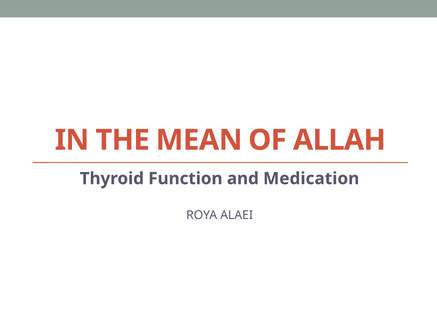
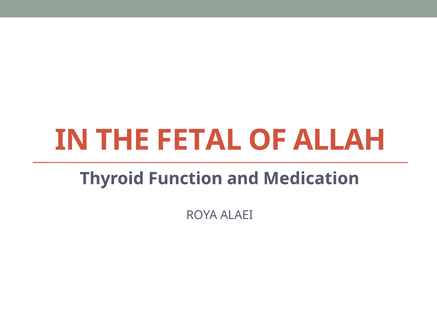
MEAN: MEAN -> FETAL
